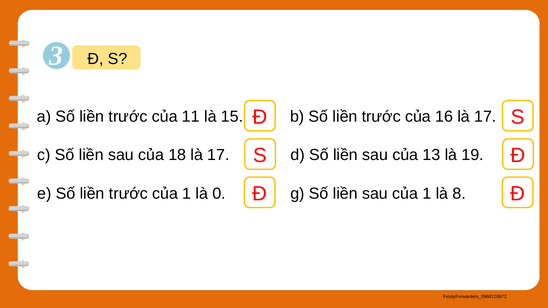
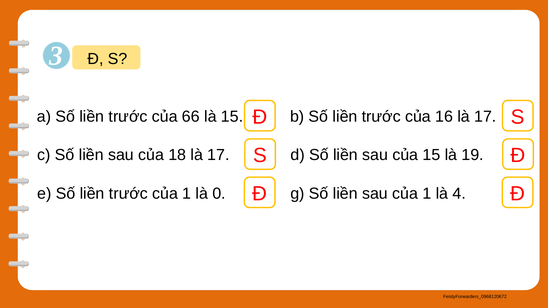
11: 11 -> 66
của 13: 13 -> 15
8: 8 -> 4
